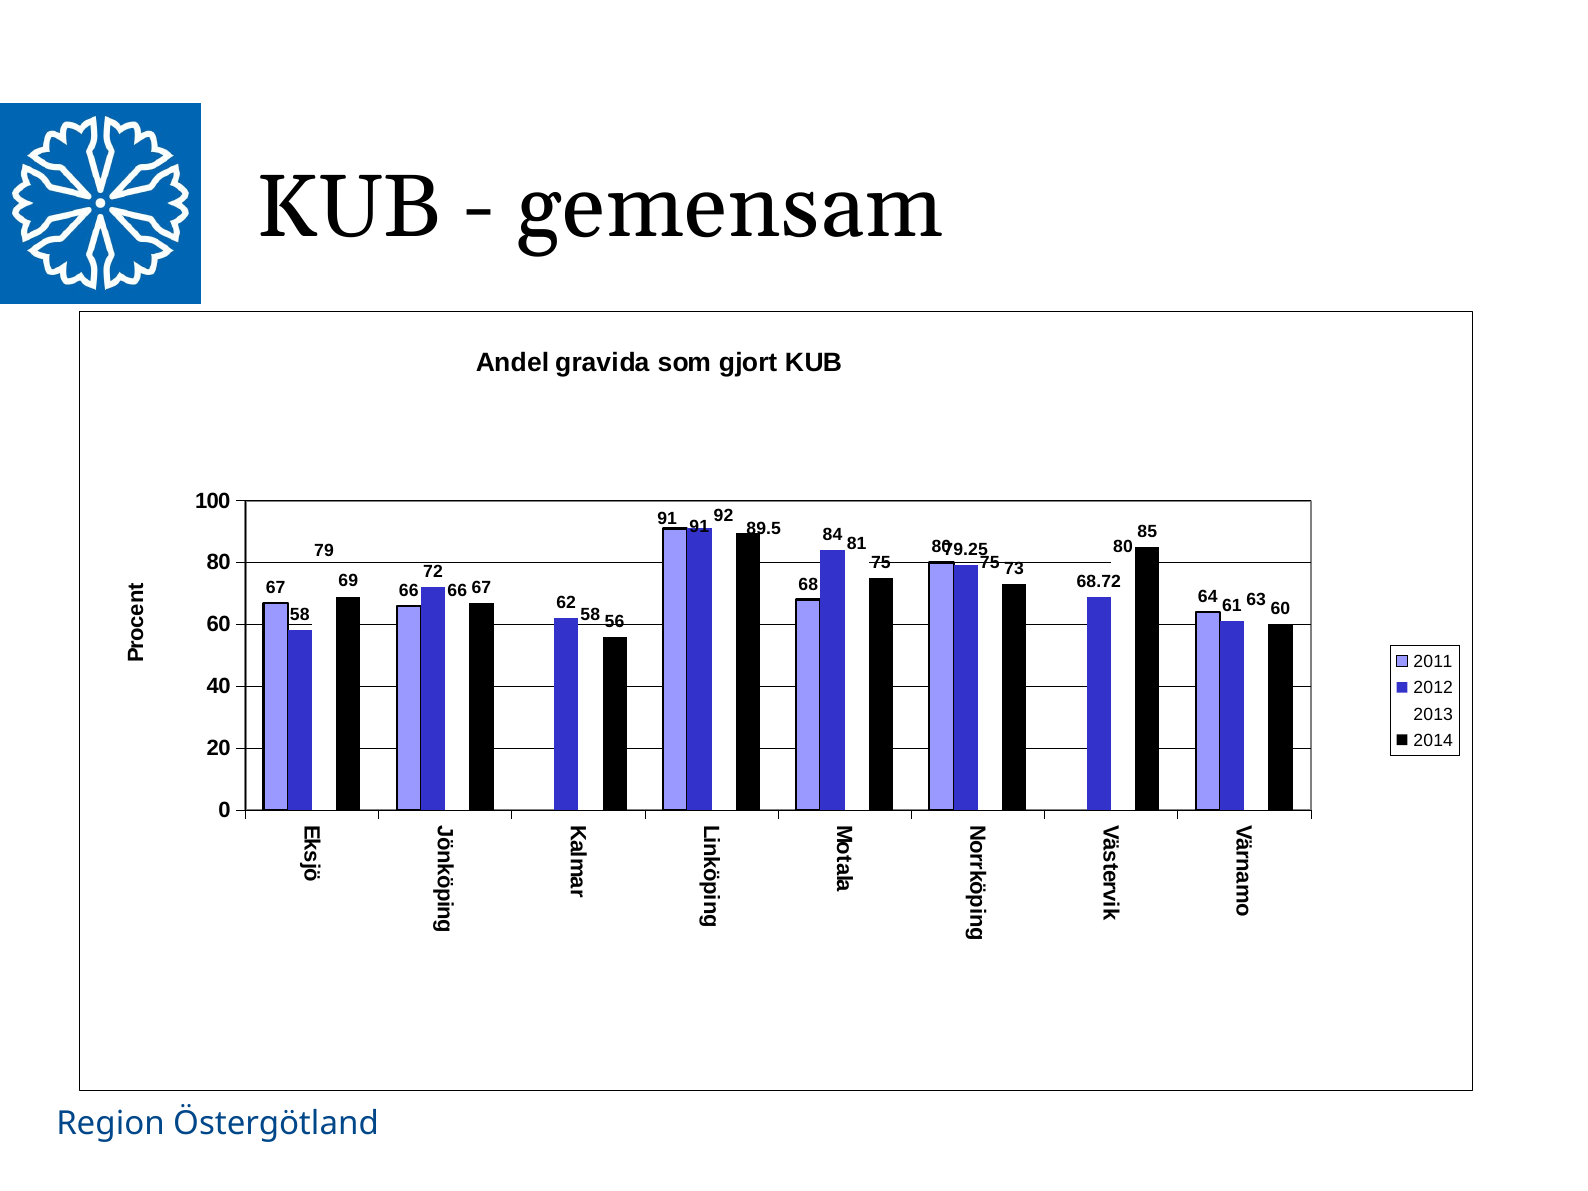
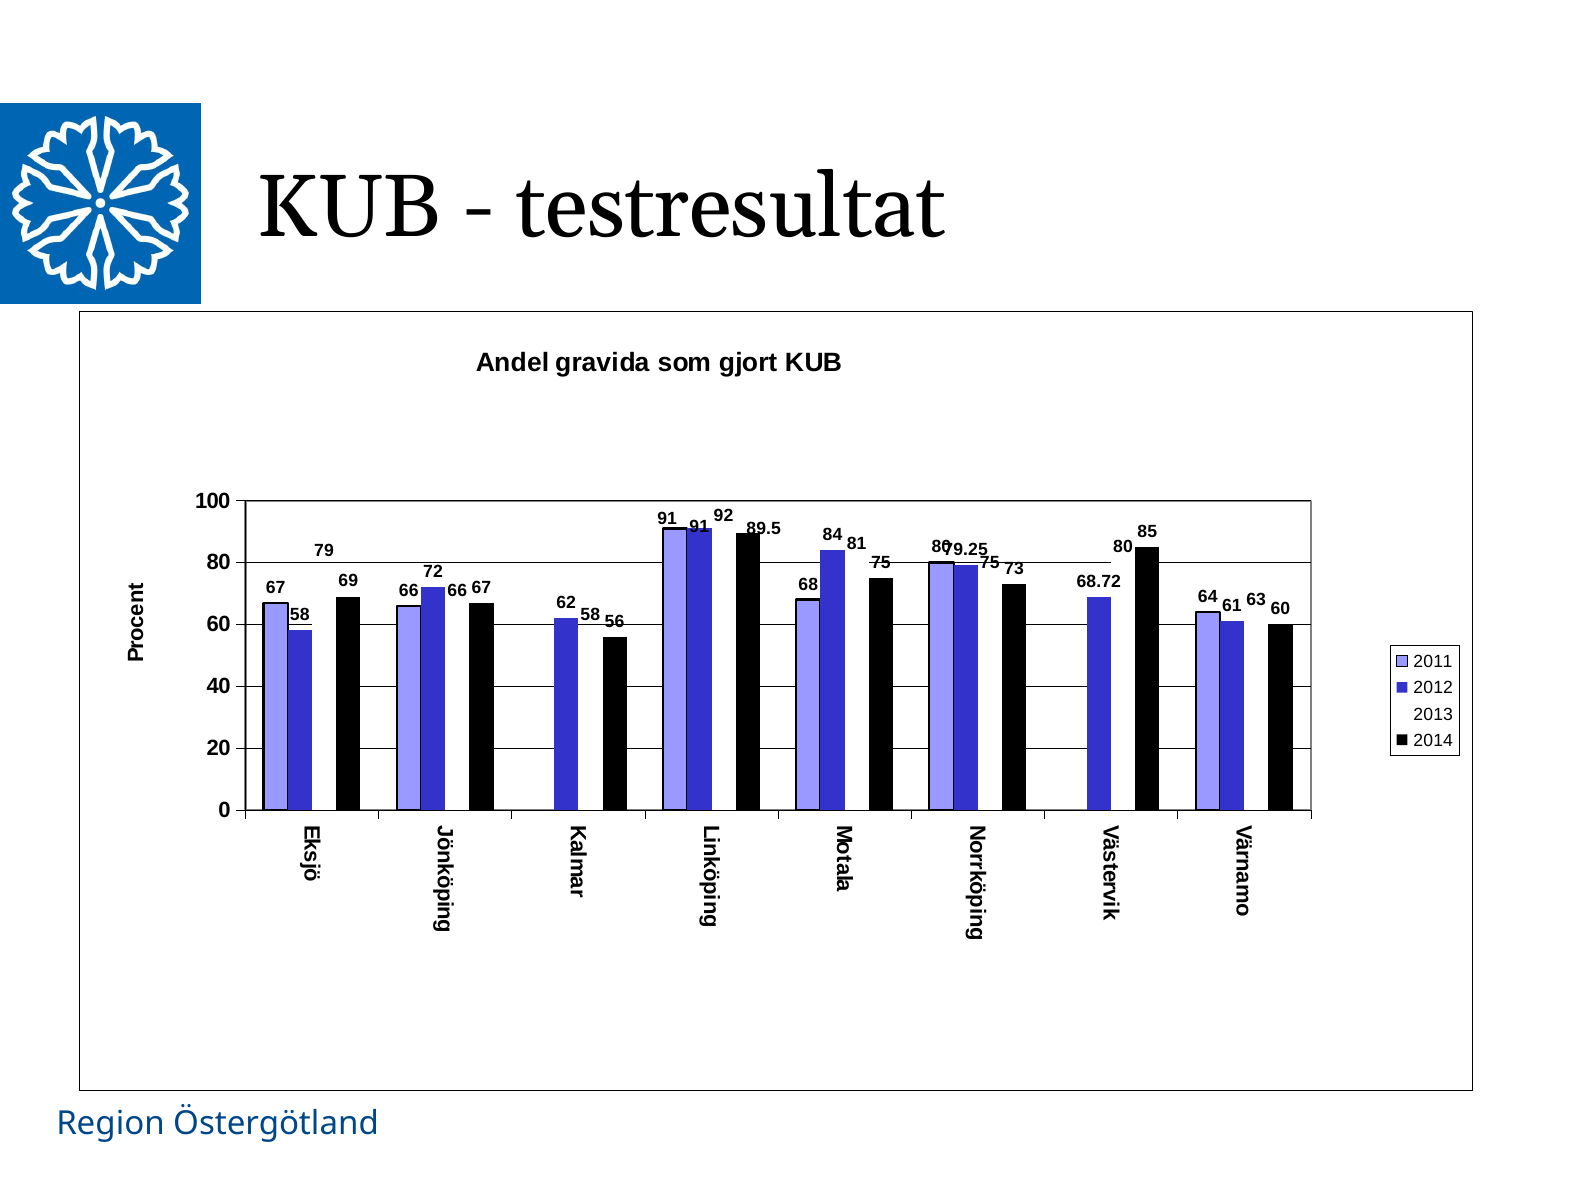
gemensam: gemensam -> testresultat
